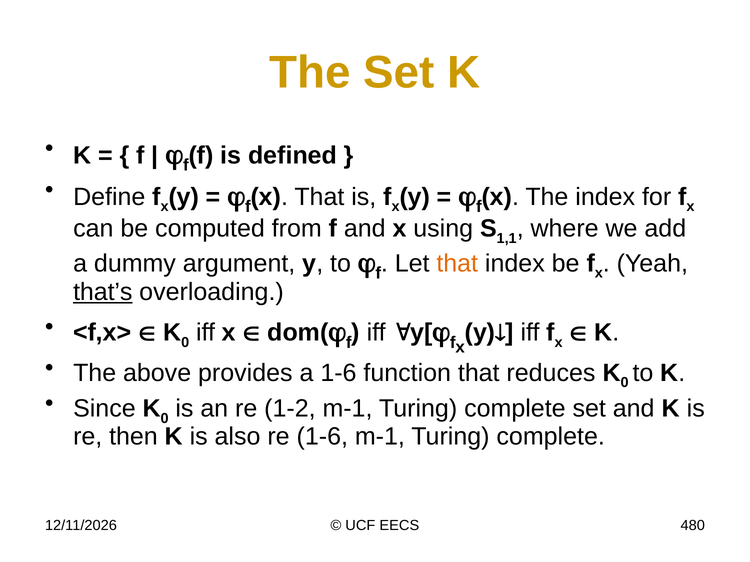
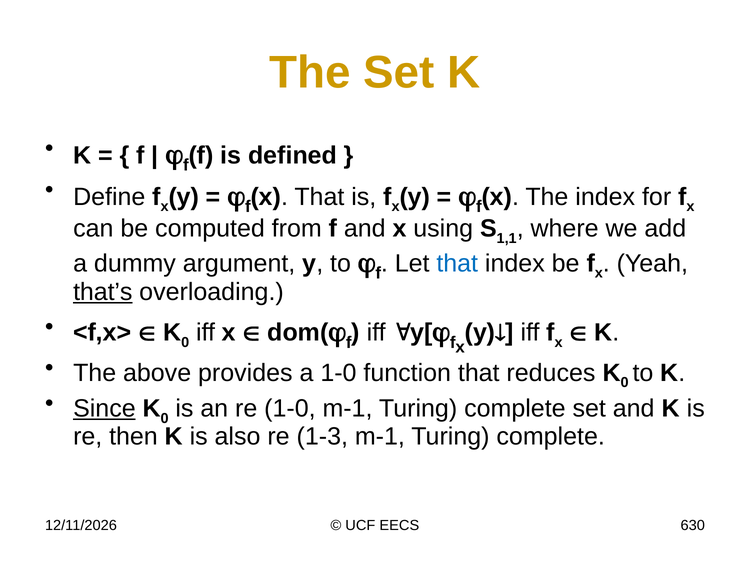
that at (457, 264) colour: orange -> blue
a 1-6: 1-6 -> 1-0
Since underline: none -> present
re 1-2: 1-2 -> 1-0
re 1-6: 1-6 -> 1-3
480: 480 -> 630
